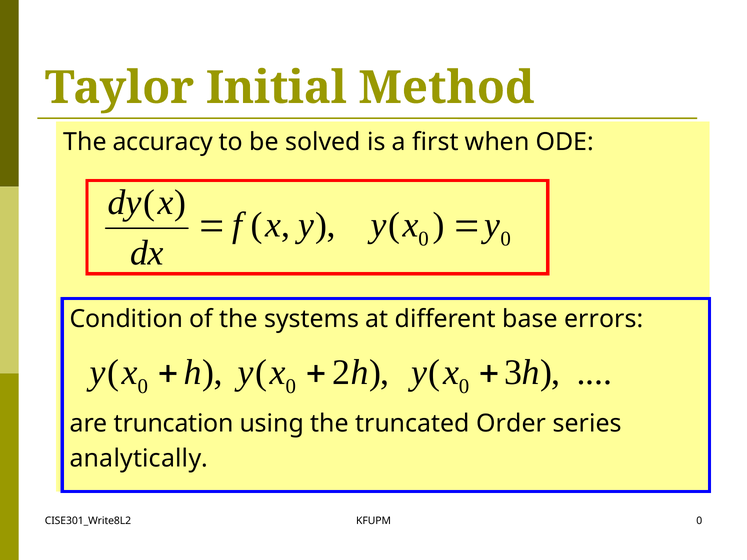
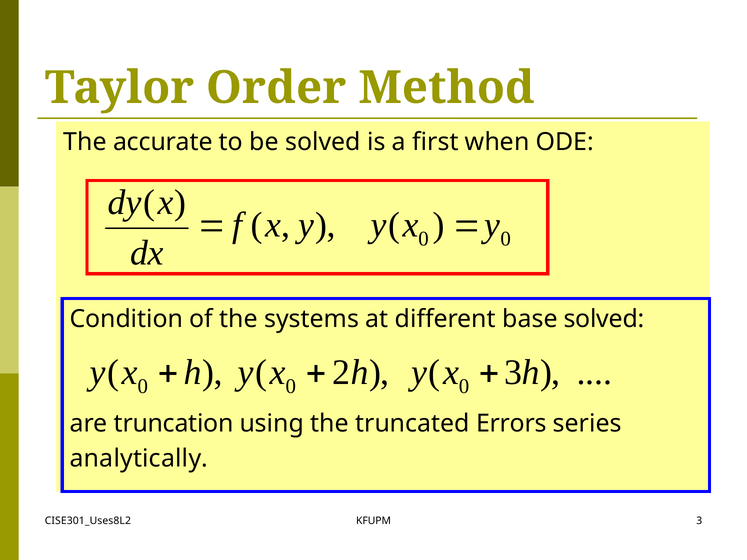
Initial: Initial -> Order
accuracy: accuracy -> accurate
base errors: errors -> solved
Order: Order -> Errors
CISE301_Write8L2: CISE301_Write8L2 -> CISE301_Uses8L2
KFUPM 0: 0 -> 3
